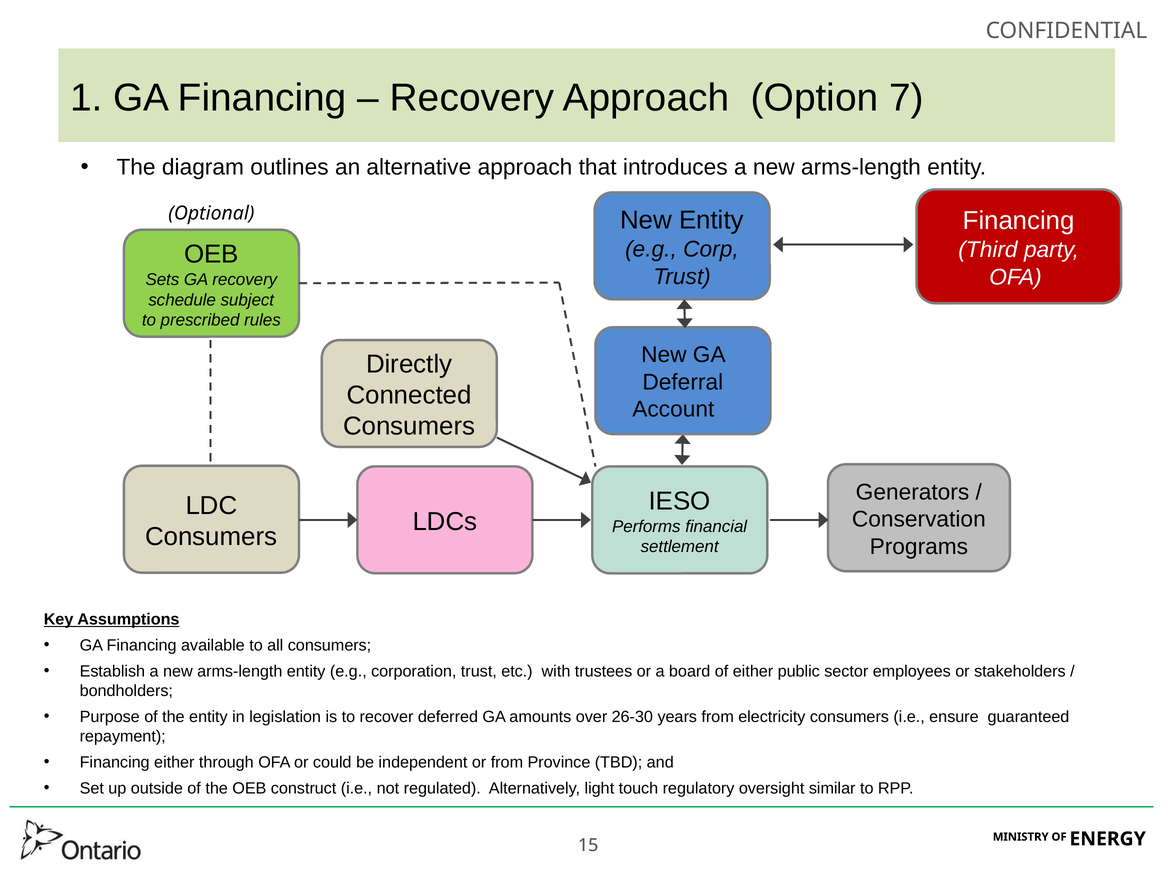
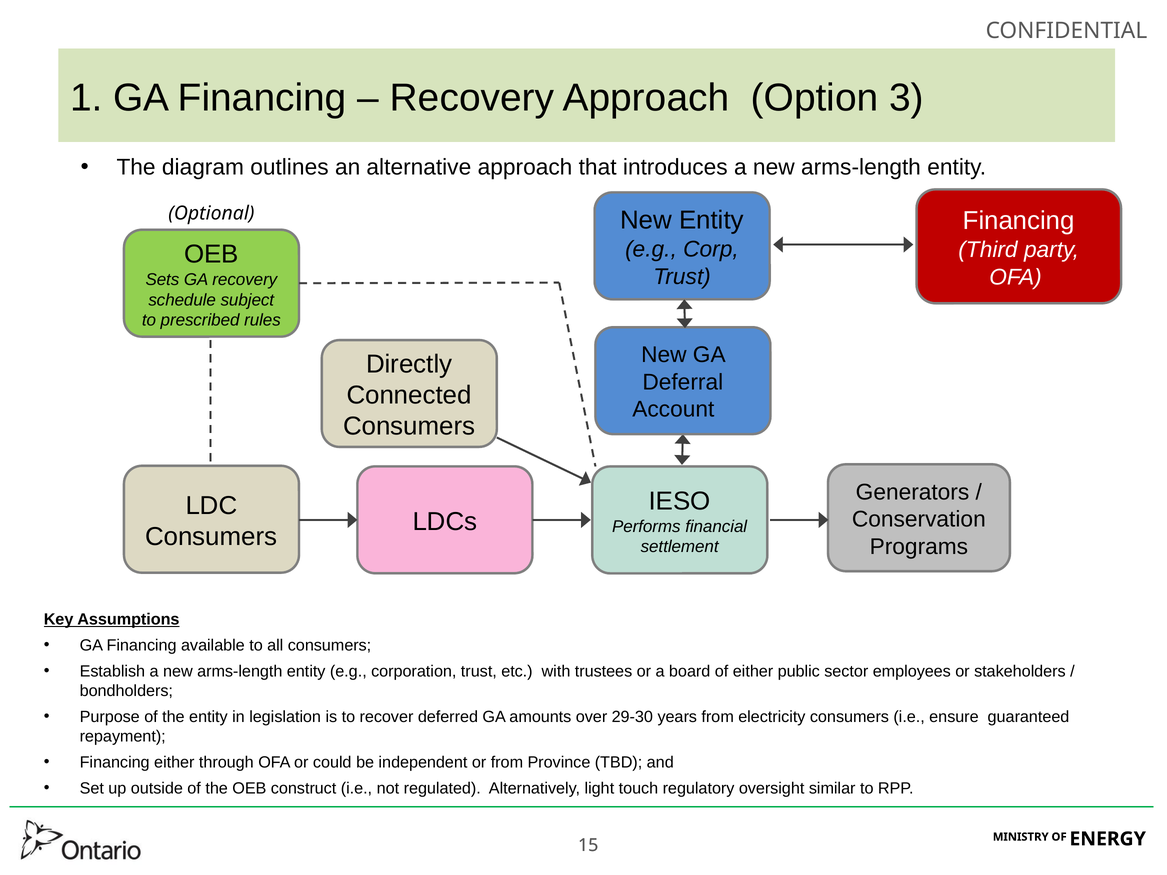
7: 7 -> 3
26-30: 26-30 -> 29-30
